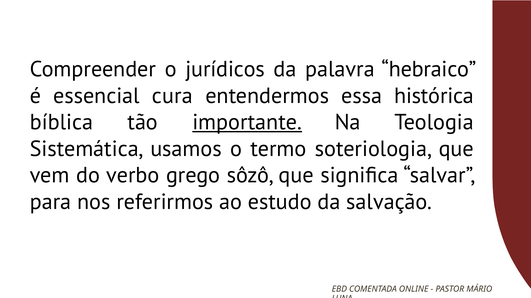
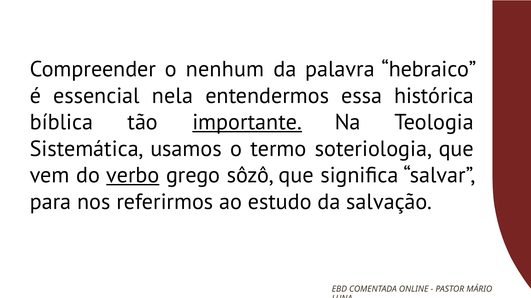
jurídicos: jurídicos -> nenhum
cura: cura -> nela
verbo underline: none -> present
